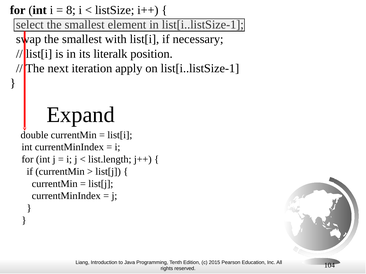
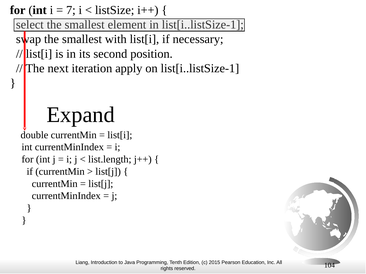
8: 8 -> 7
literalk: literalk -> second
